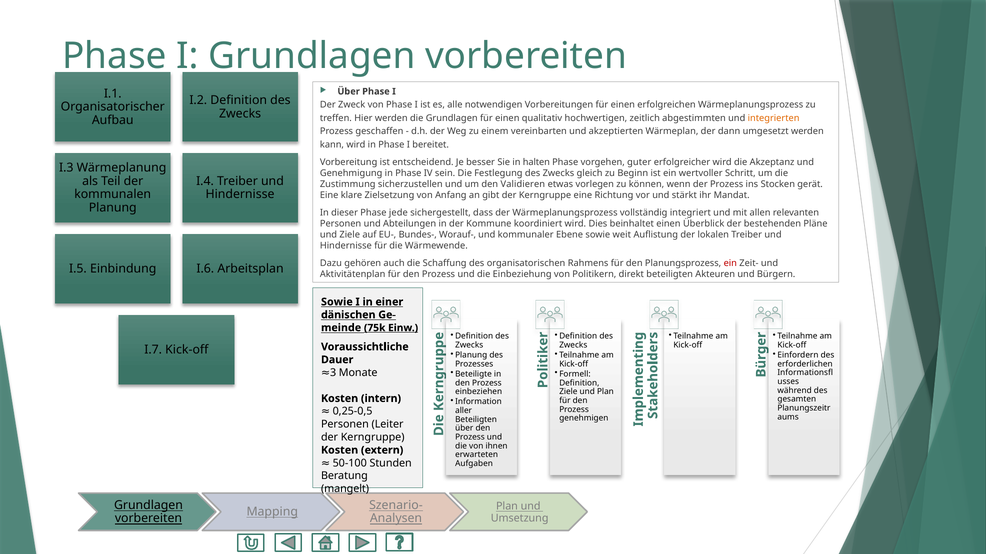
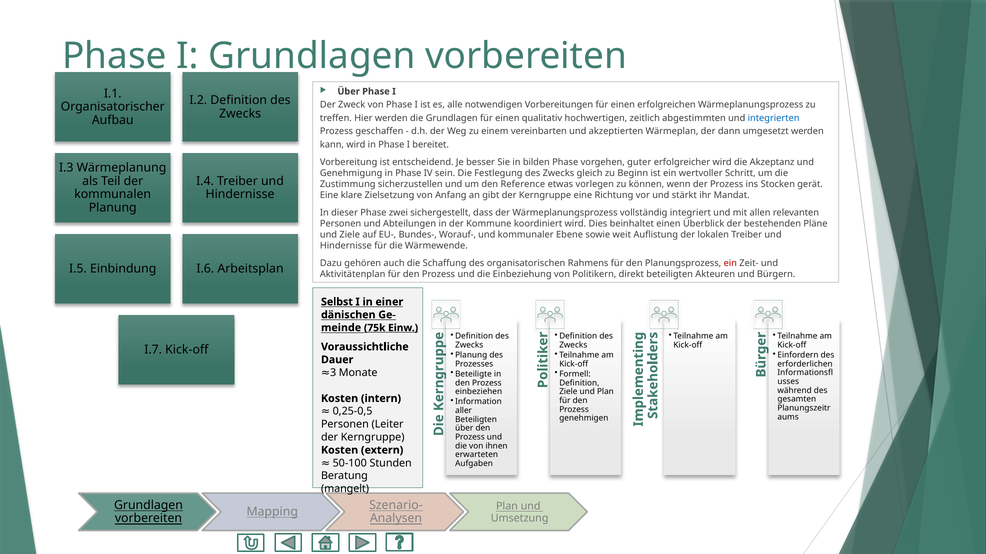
integrierten colour: orange -> blue
halten: halten -> bilden
Validieren: Validieren -> Reference
jede: jede -> zwei
Sowie at (337, 302): Sowie -> Selbst
